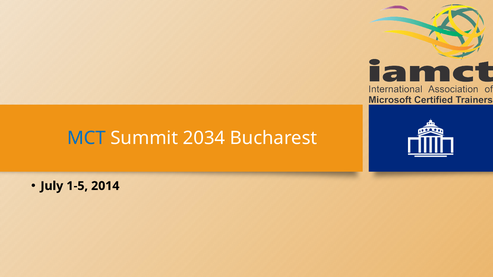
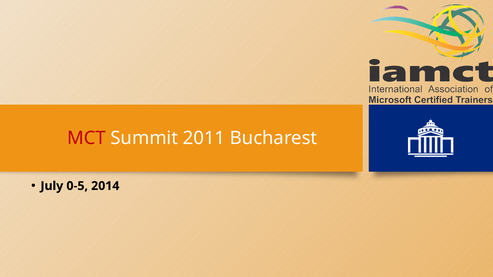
MCT colour: blue -> red
2034: 2034 -> 2011
1-5: 1-5 -> 0-5
